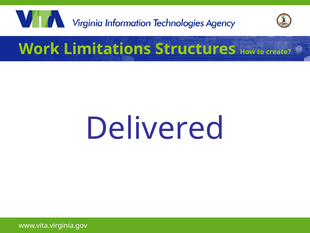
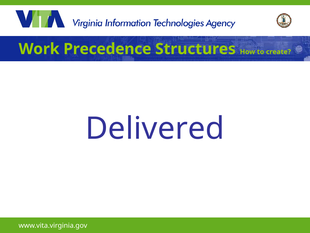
Limitations: Limitations -> Precedence
